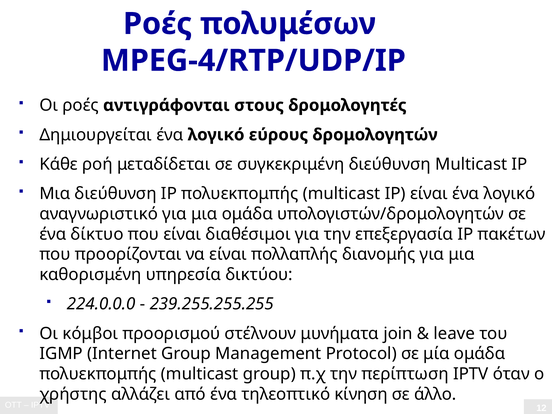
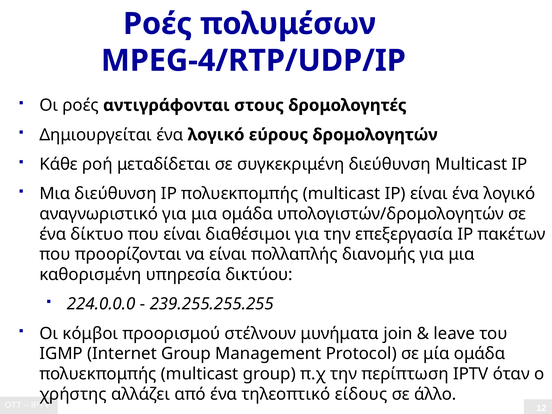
κίνηση: κίνηση -> είδους
